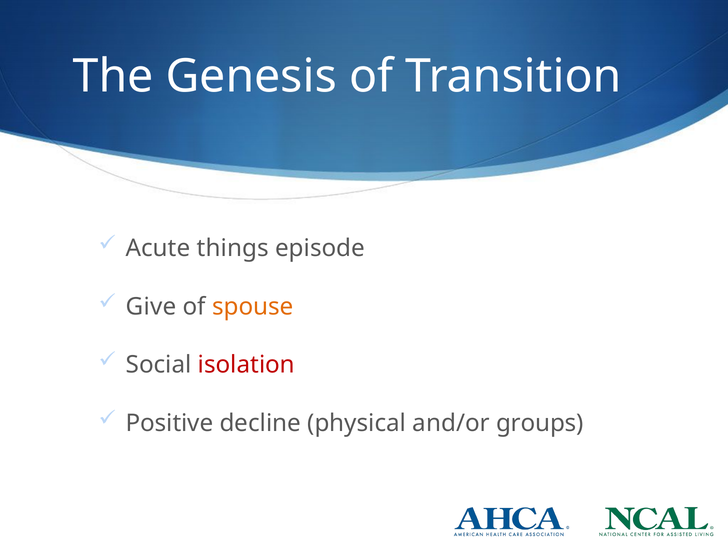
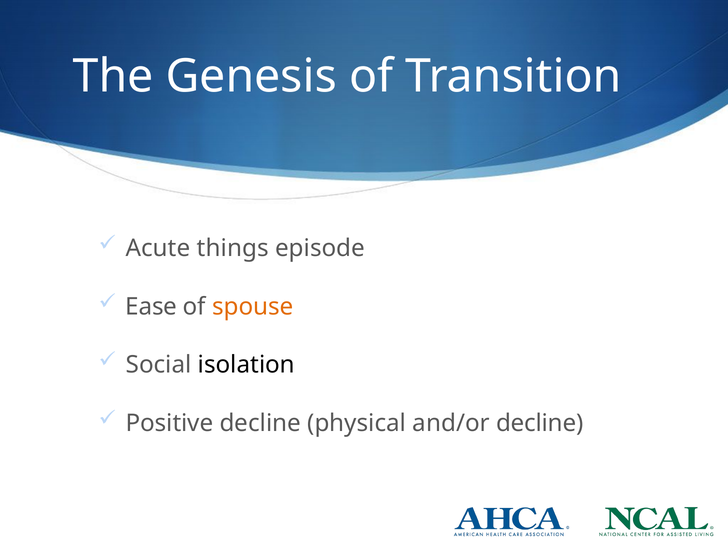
Give: Give -> Ease
isolation colour: red -> black
and/or groups: groups -> decline
